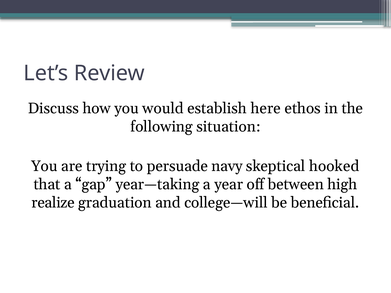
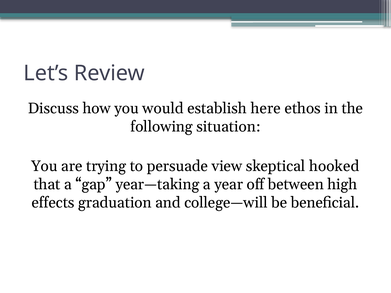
navy: navy -> view
realize: realize -> effects
